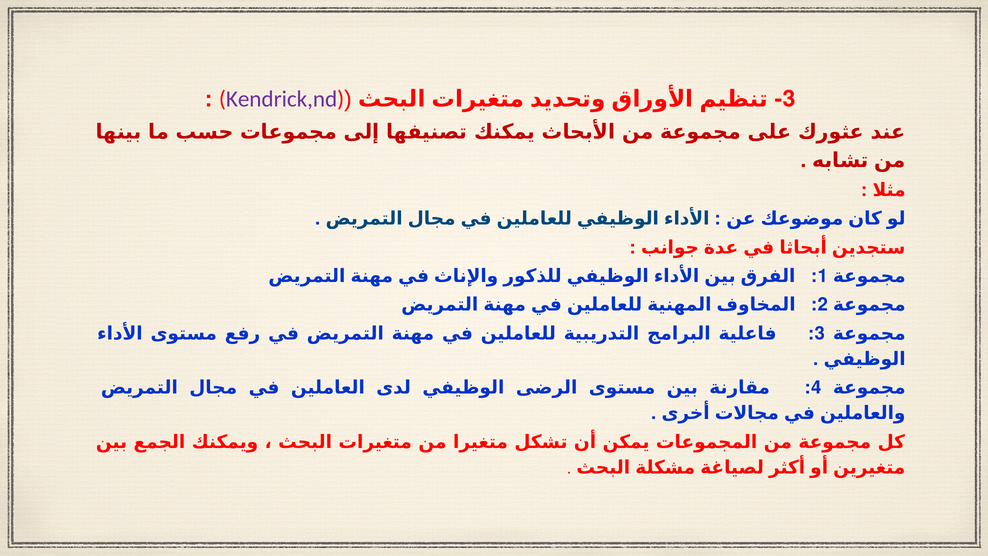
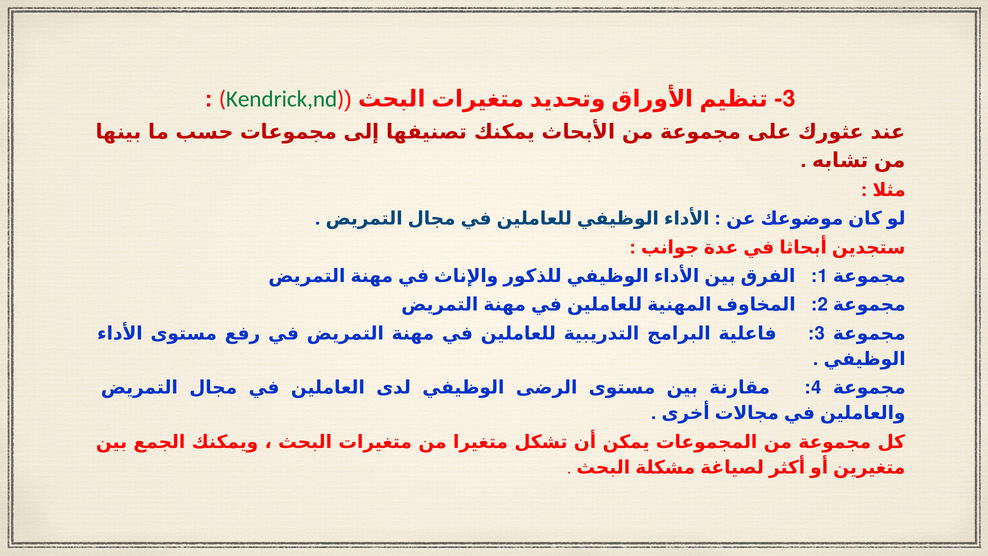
Kendrick,nd colour: purple -> green
